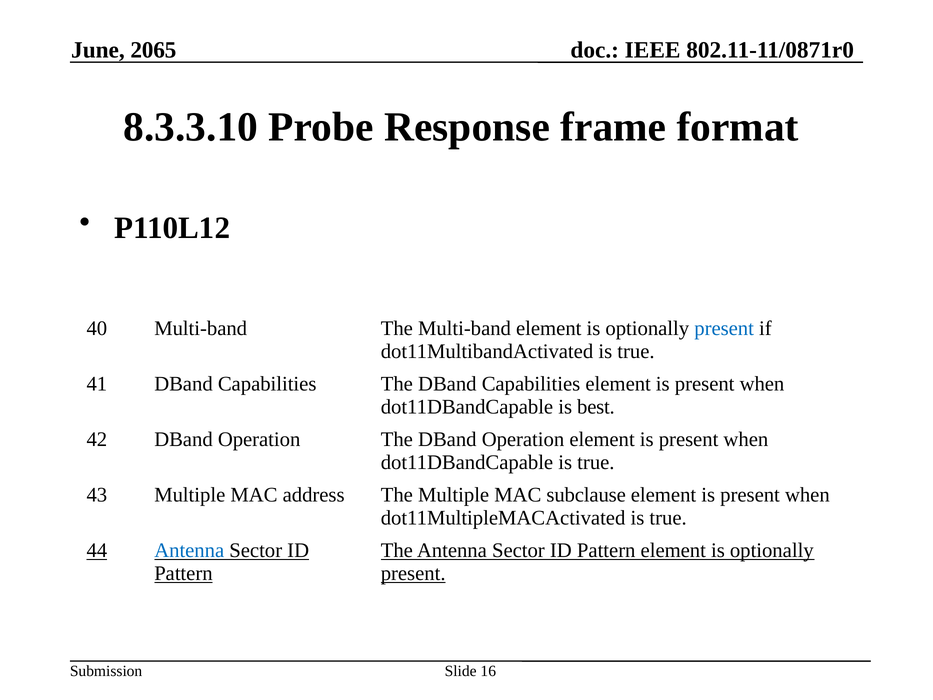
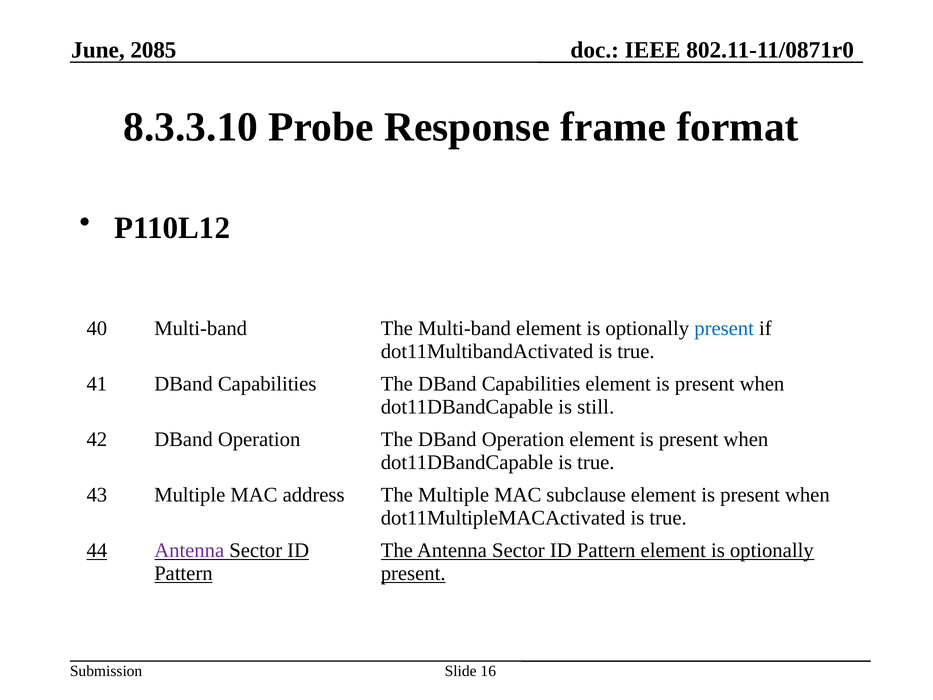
2065: 2065 -> 2085
best: best -> still
Antenna at (189, 550) colour: blue -> purple
